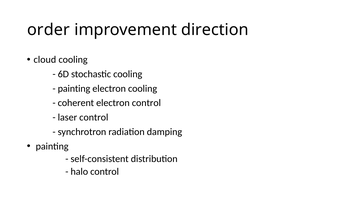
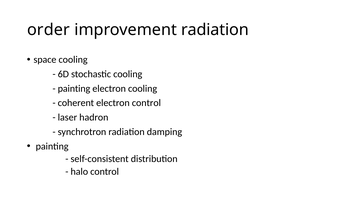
improvement direction: direction -> radiation
cloud: cloud -> space
laser control: control -> hadron
